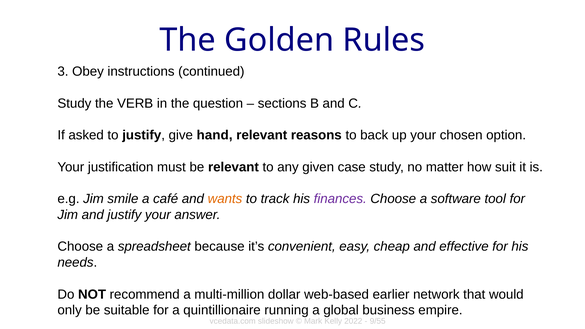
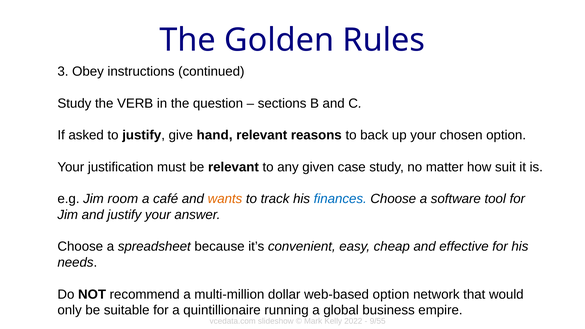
smile: smile -> room
finances colour: purple -> blue
web-based earlier: earlier -> option
